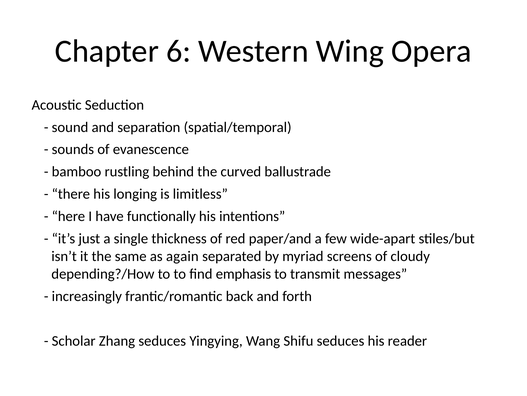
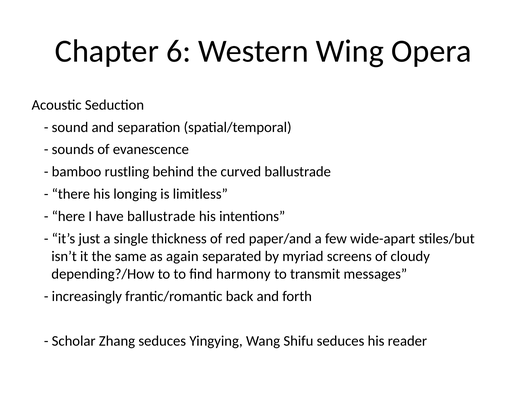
have functionally: functionally -> ballustrade
emphasis: emphasis -> harmony
